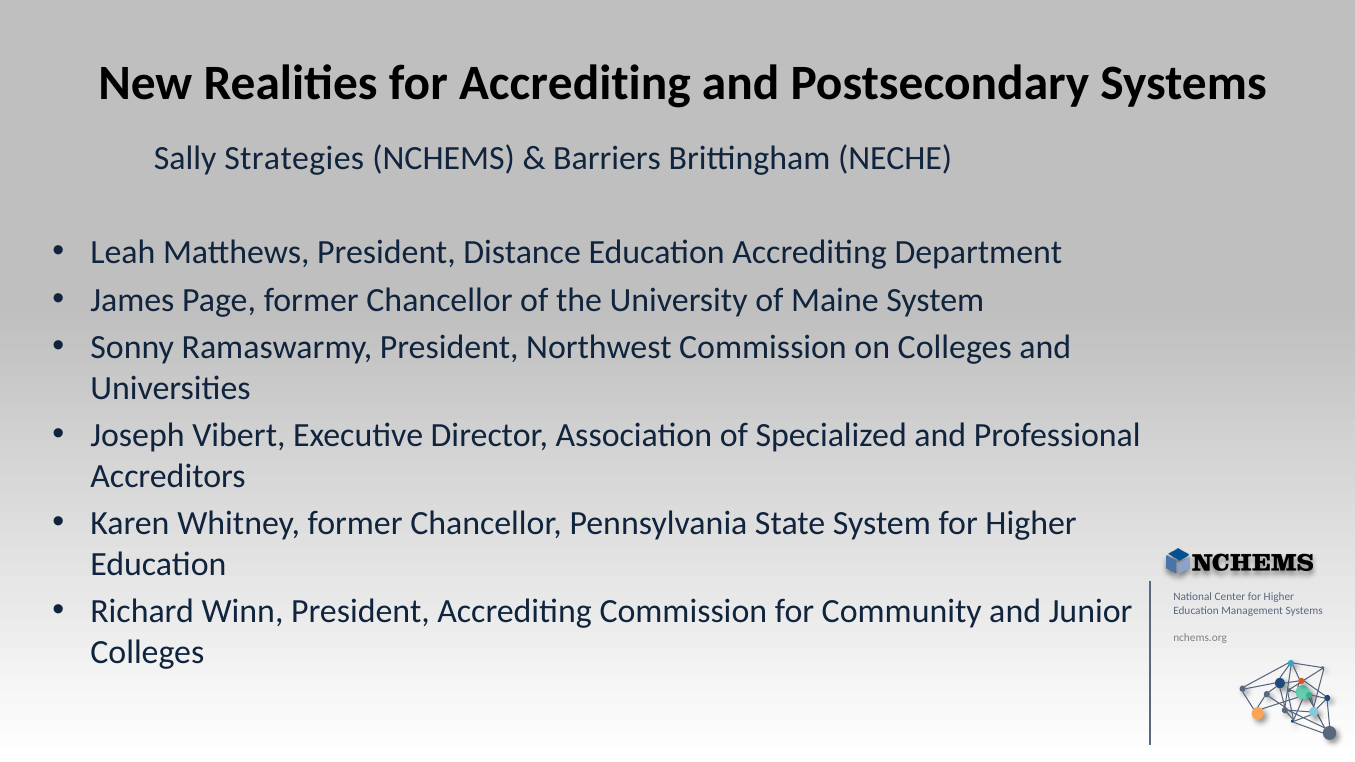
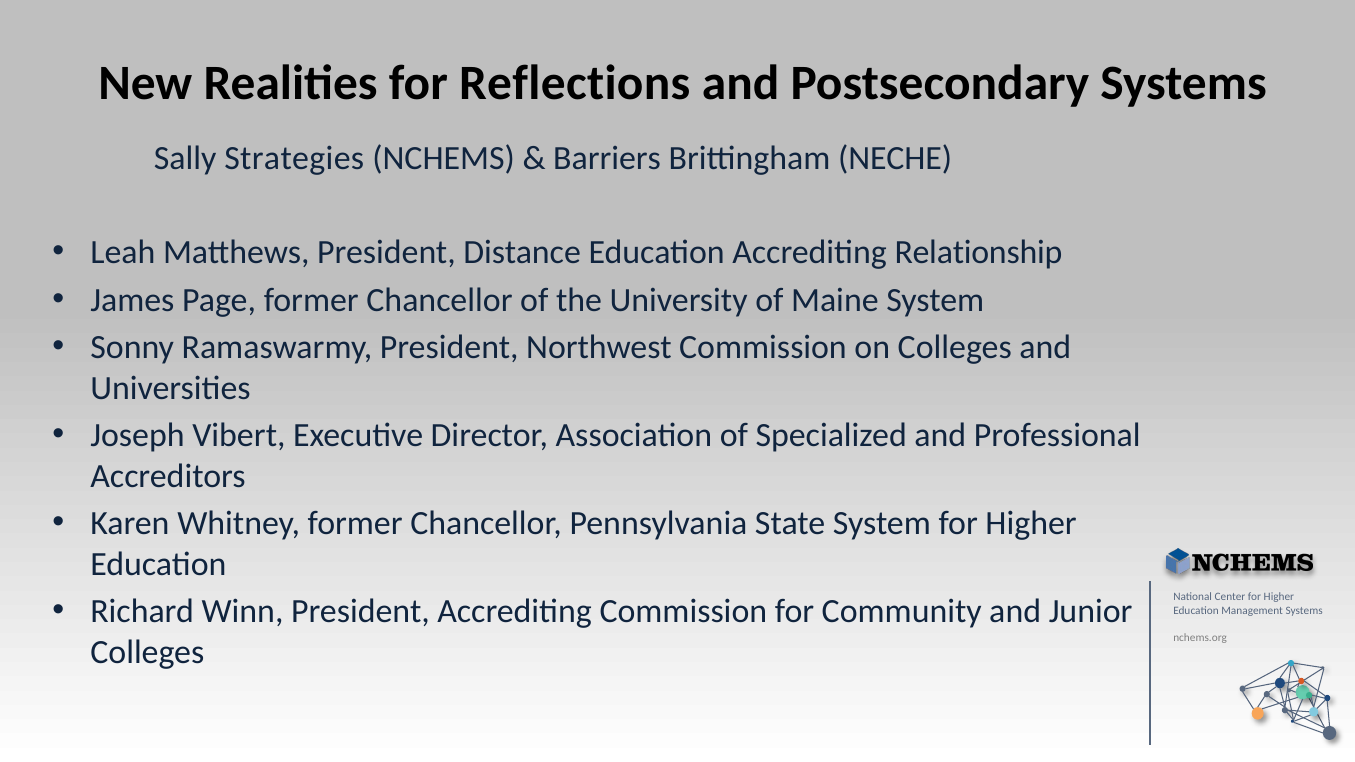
for Accrediting: Accrediting -> Reflections
Department: Department -> Relationship
